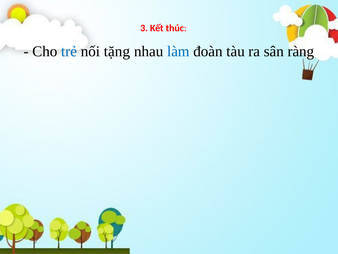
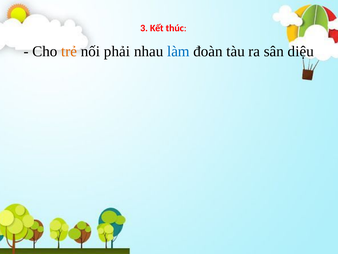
trẻ colour: blue -> orange
tặng: tặng -> phải
ràng: ràng -> diệu
